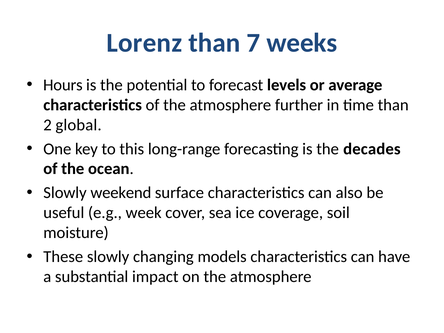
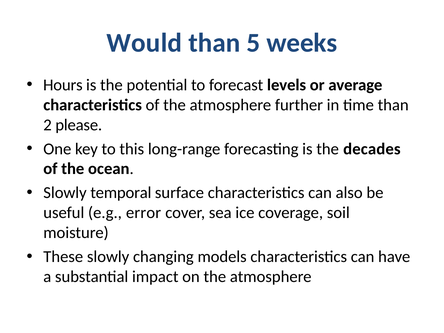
Lorenz: Lorenz -> Would
7: 7 -> 5
global: global -> please
weekend: weekend -> temporal
week: week -> error
